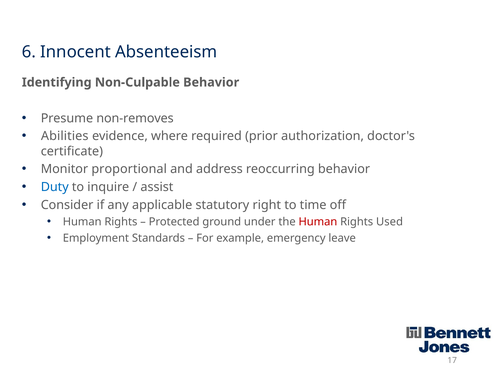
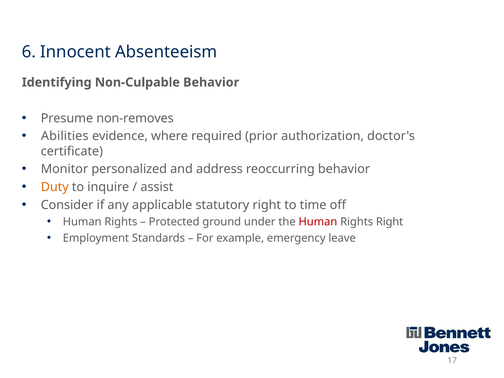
proportional: proportional -> personalized
Duty colour: blue -> orange
Rights Used: Used -> Right
